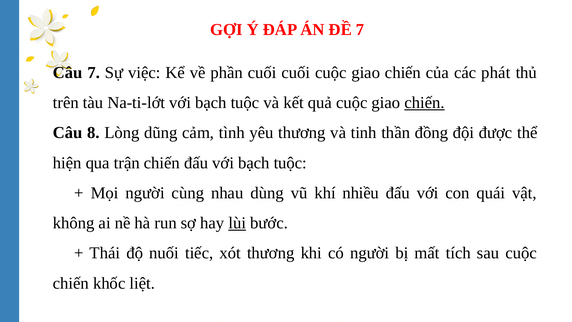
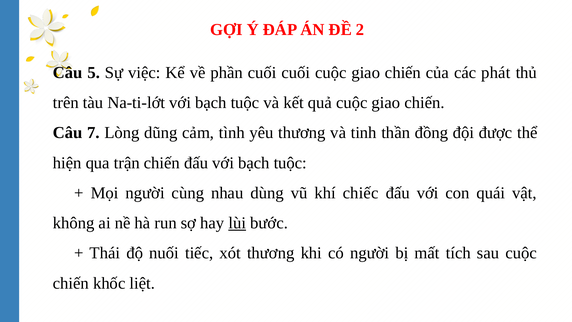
ĐỀ 7: 7 -> 2
Câu 7: 7 -> 5
chiến at (424, 103) underline: present -> none
8: 8 -> 7
nhiều: nhiều -> chiếc
